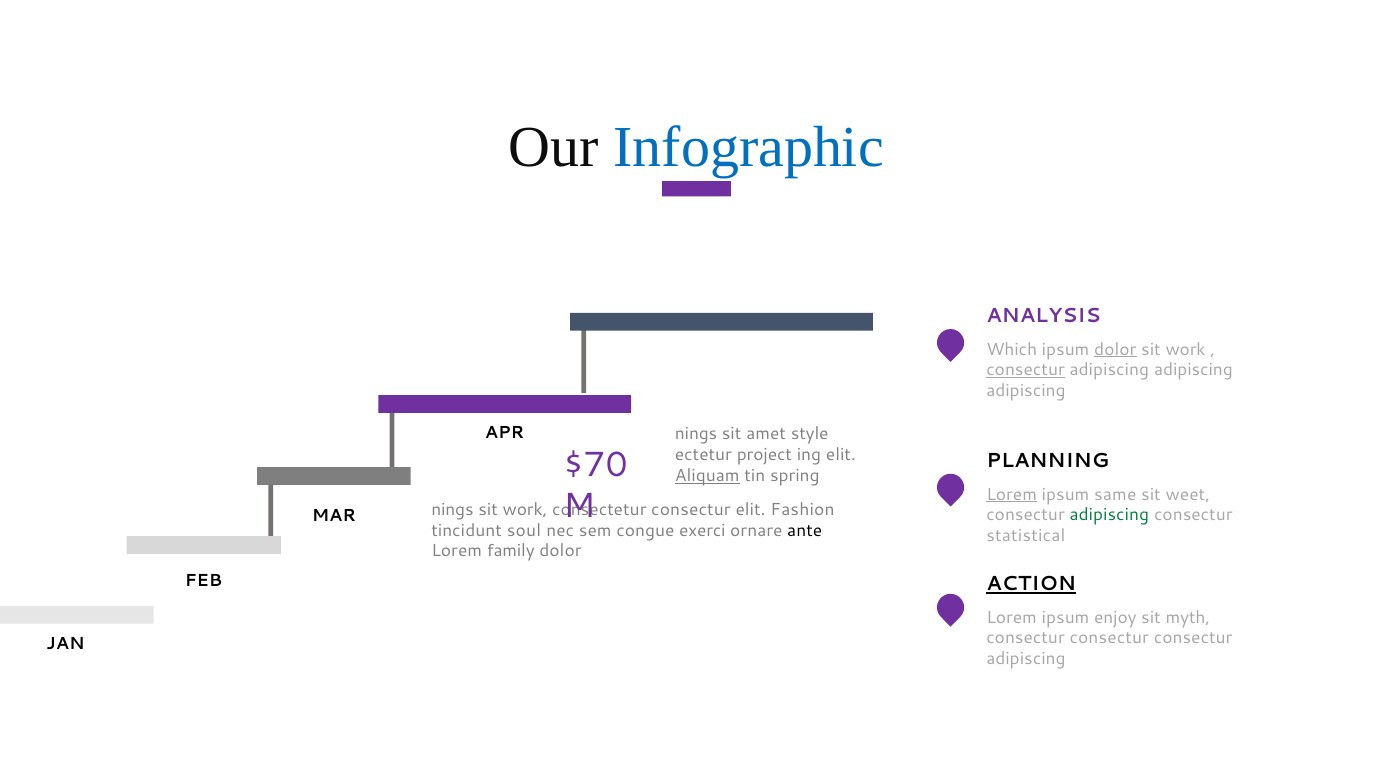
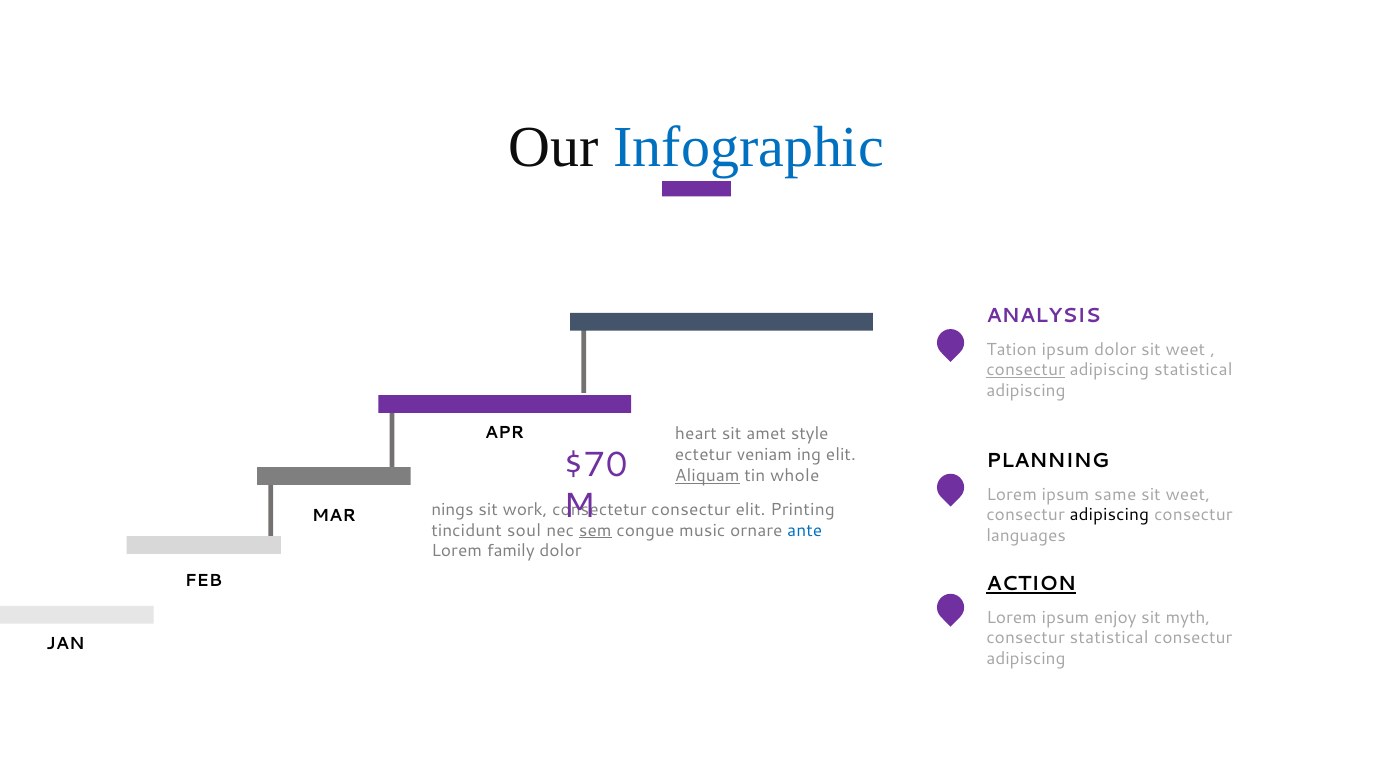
Which: Which -> Tation
dolor at (1115, 350) underline: present -> none
work at (1186, 350): work -> weet
adipiscing at (1193, 370): adipiscing -> statistical
nings at (696, 434): nings -> heart
project: project -> veniam
spring: spring -> whole
Lorem at (1012, 495) underline: present -> none
Fashion: Fashion -> Printing
adipiscing at (1109, 516) colour: green -> black
sem underline: none -> present
exerci: exerci -> music
ante colour: black -> blue
statistical: statistical -> languages
consectur at (1109, 639): consectur -> statistical
